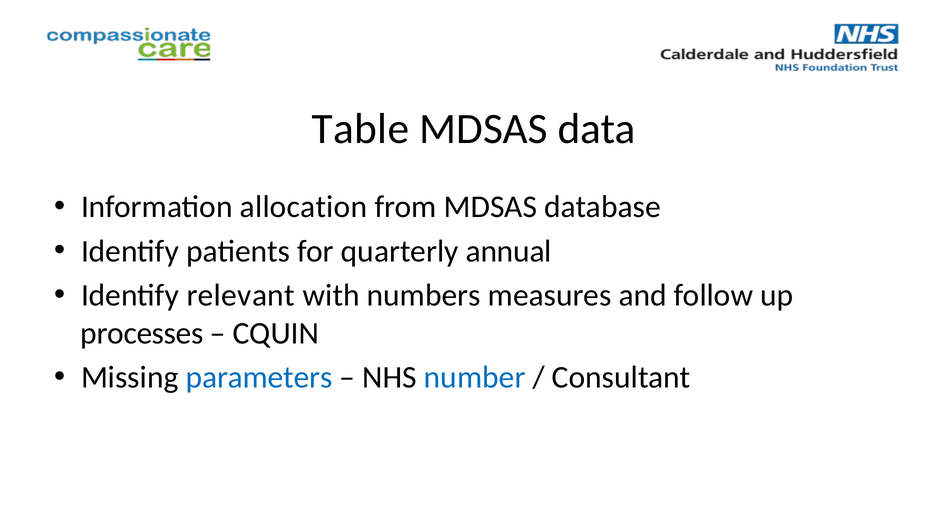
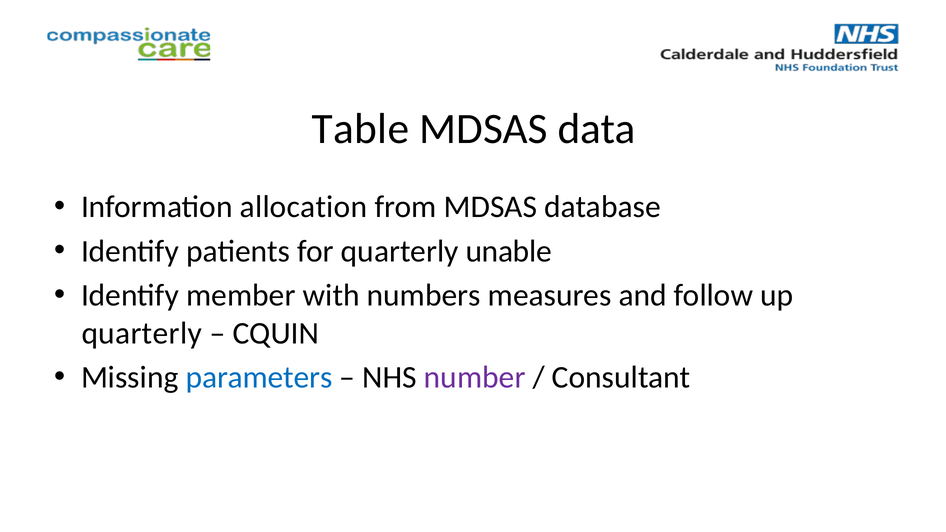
annual: annual -> unable
relevant: relevant -> member
processes at (142, 333): processes -> quarterly
number colour: blue -> purple
